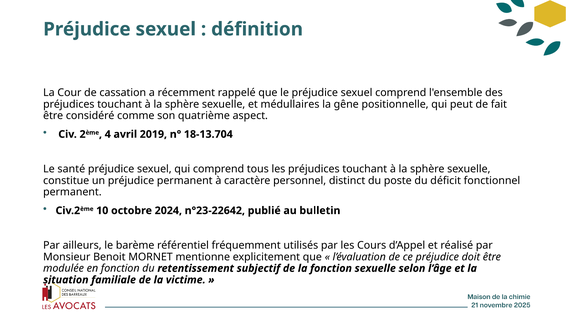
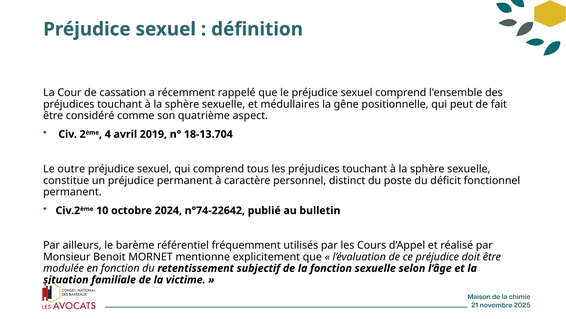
santé: santé -> outre
n°23-22642: n°23-22642 -> n°74-22642
